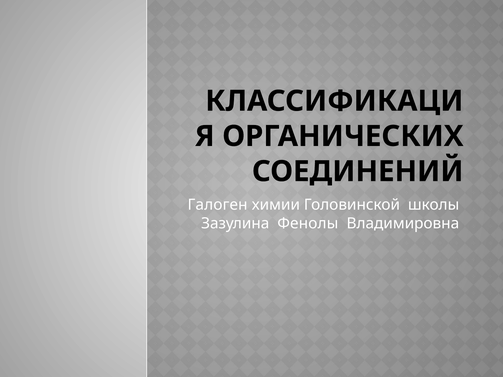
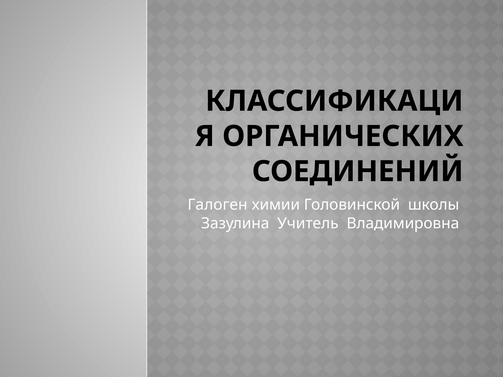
Фенолы: Фенолы -> Учитель
